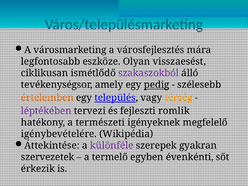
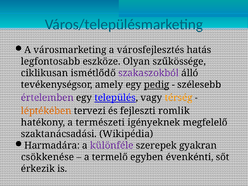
mára: mára -> hatás
visszaesést: visszaesést -> szűkössége
értelemben colour: orange -> purple
léptékében colour: purple -> orange
igénybevételére: igénybevételére -> szaktanácsadási
Áttekintése: Áttekintése -> Harmadára
szervezetek: szervezetek -> csökkenése
